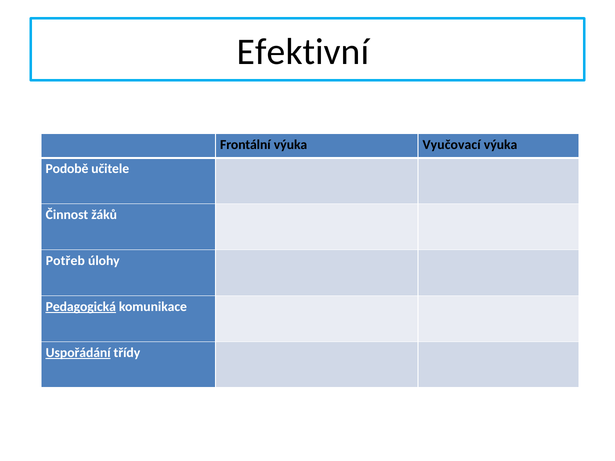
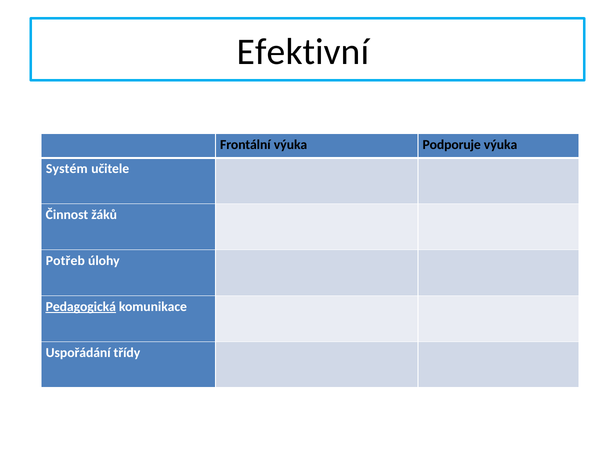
Vyučovací: Vyučovací -> Podporuje
Podobě: Podobě -> Systém
Uspořádání underline: present -> none
